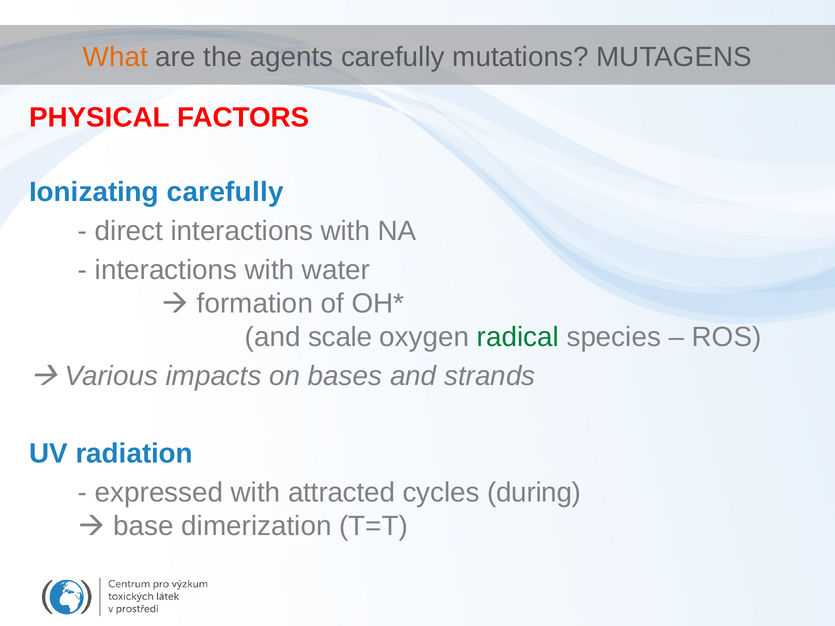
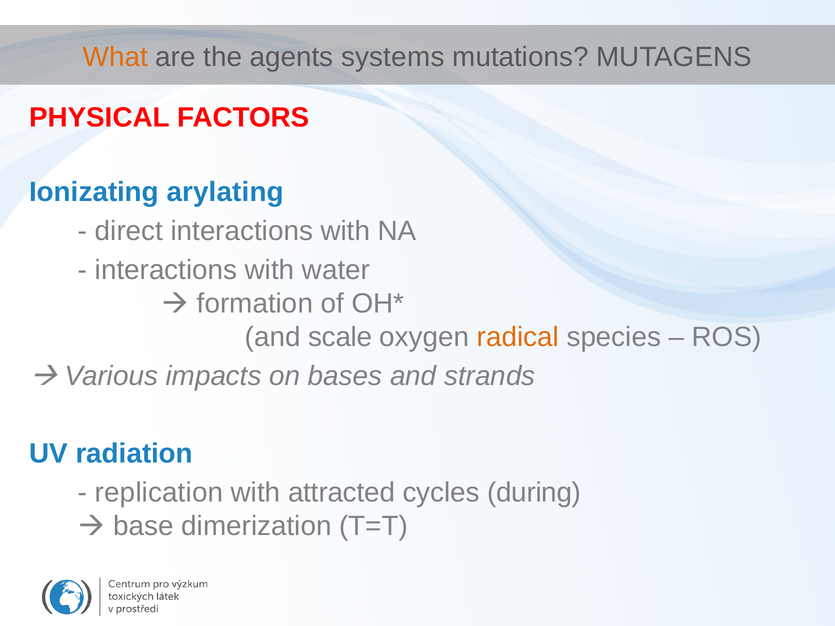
agents carefully: carefully -> systems
Ionizating carefully: carefully -> arylating
radical colour: green -> orange
expressed: expressed -> replication
